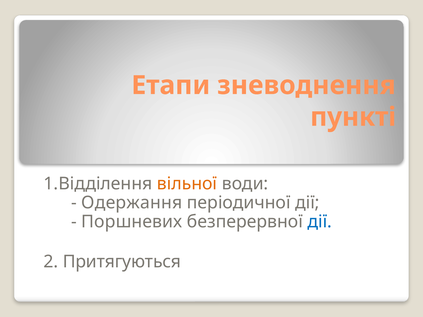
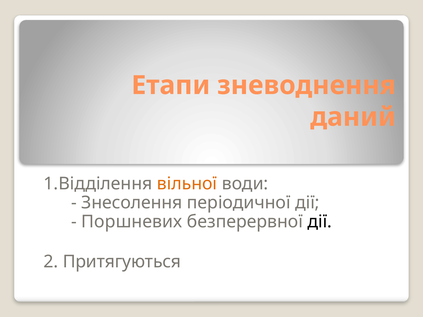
пункті: пункті -> даний
Одержання: Одержання -> Знесолення
дії at (320, 222) colour: blue -> black
